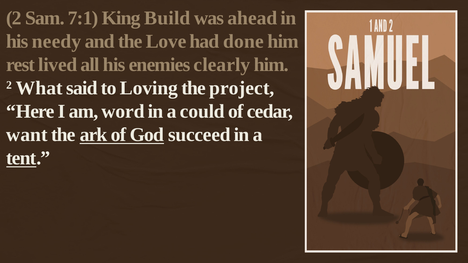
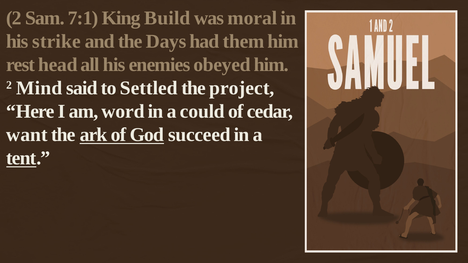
ahead: ahead -> moral
needy: needy -> strike
Love: Love -> Days
done: done -> them
lived: lived -> head
clearly: clearly -> obeyed
What: What -> Mind
Loving: Loving -> Settled
